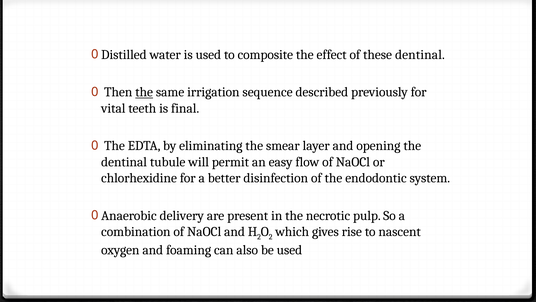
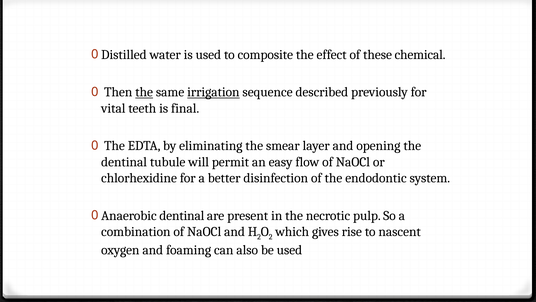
these dentinal: dentinal -> chemical
irrigation underline: none -> present
Anaerobic delivery: delivery -> dentinal
